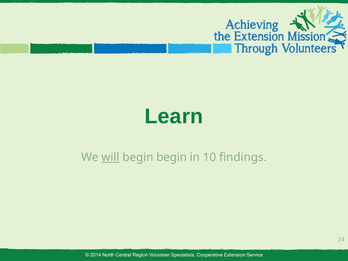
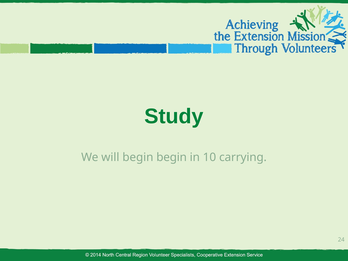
Learn: Learn -> Study
will underline: present -> none
findings: findings -> carrying
